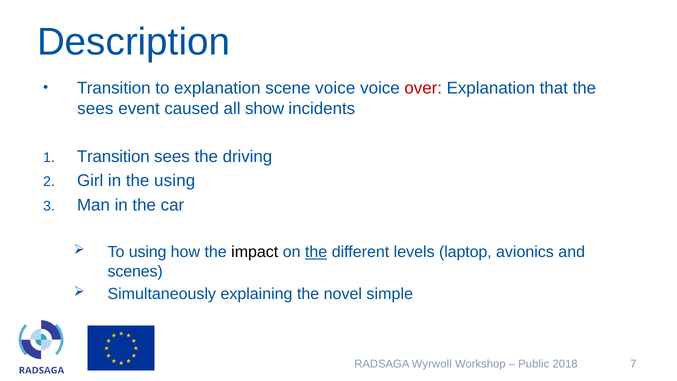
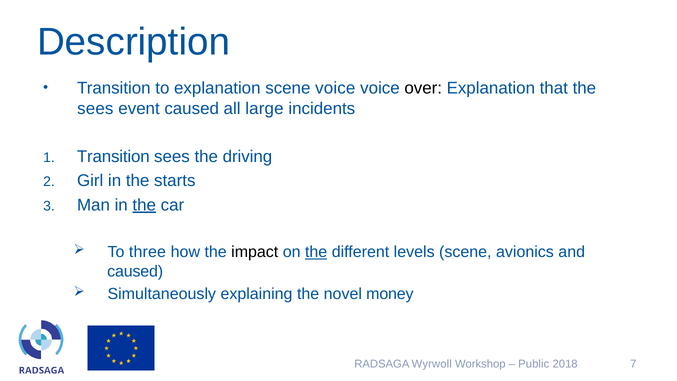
over colour: red -> black
show: show -> large
the using: using -> starts
the at (144, 205) underline: none -> present
To using: using -> three
levels laptop: laptop -> scene
scenes at (135, 271): scenes -> caused
simple: simple -> money
